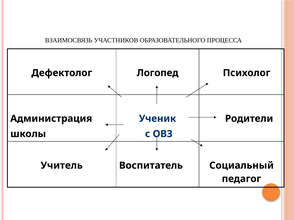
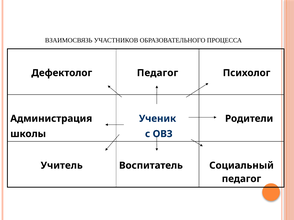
Дефектолог Логопед: Логопед -> Педагог
